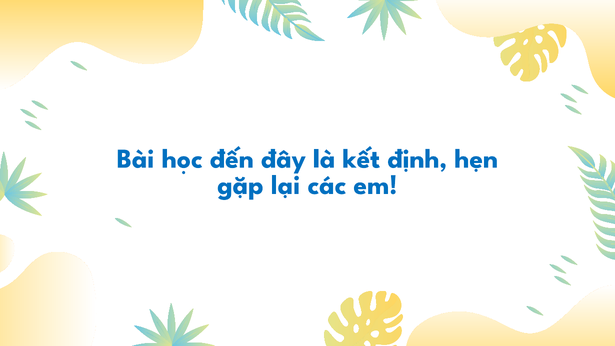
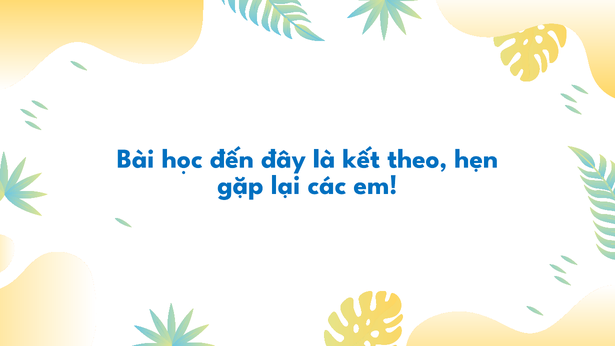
định: định -> theo
